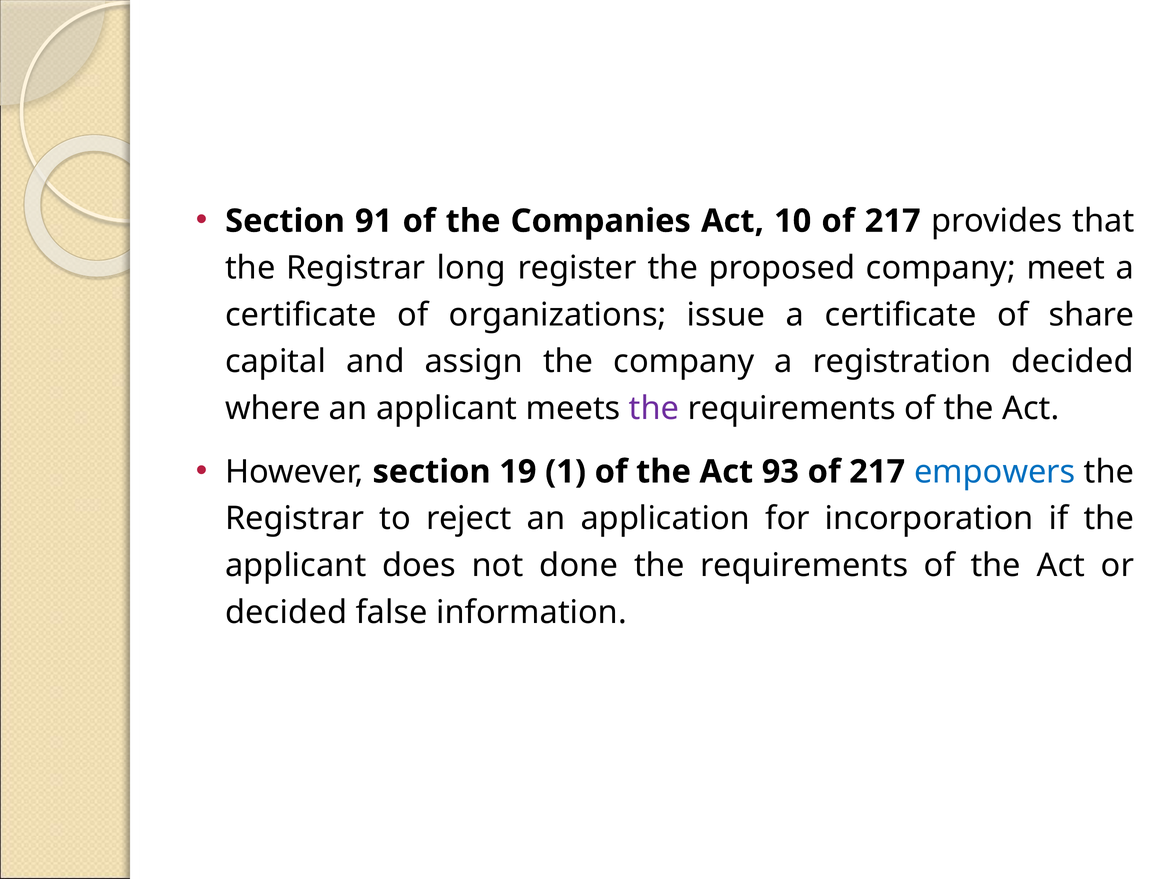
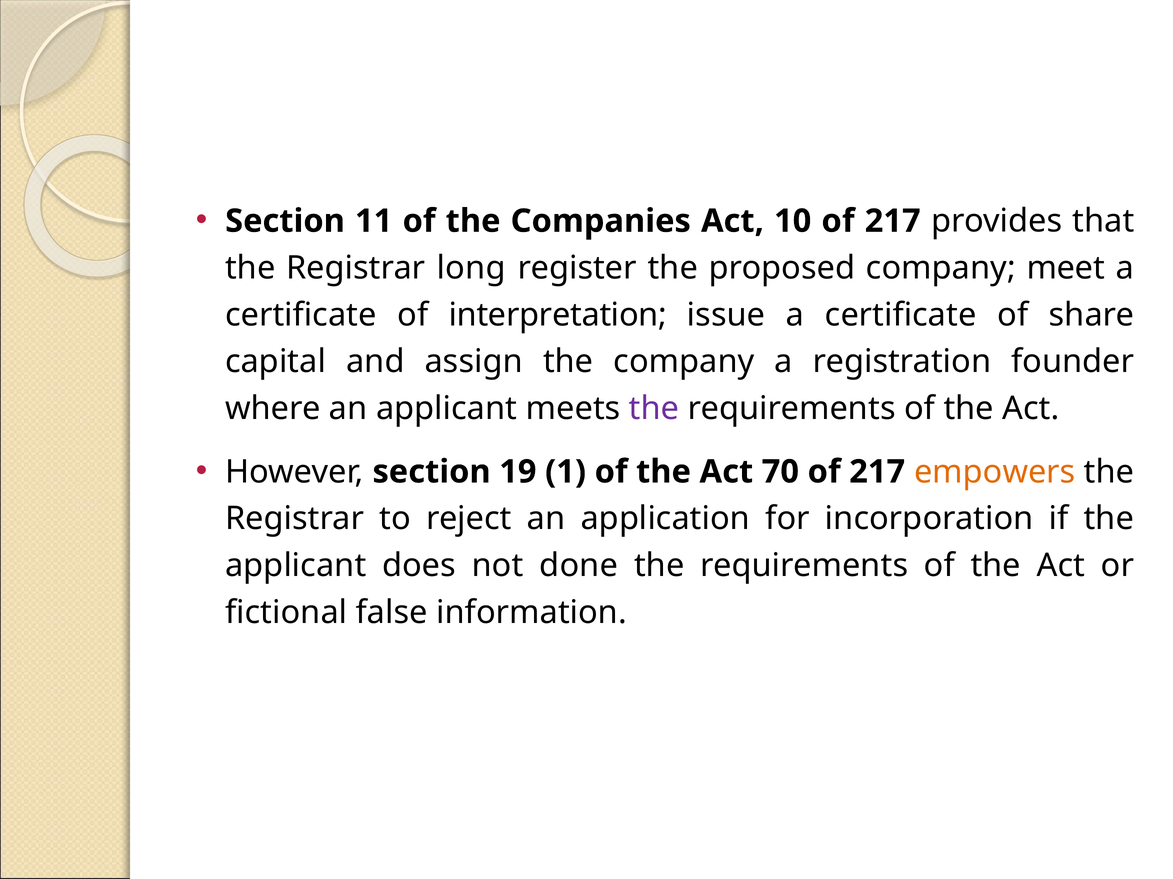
91: 91 -> 11
organizations: organizations -> interpretation
registration decided: decided -> founder
93: 93 -> 70
empowers colour: blue -> orange
decided at (286, 613): decided -> fictional
